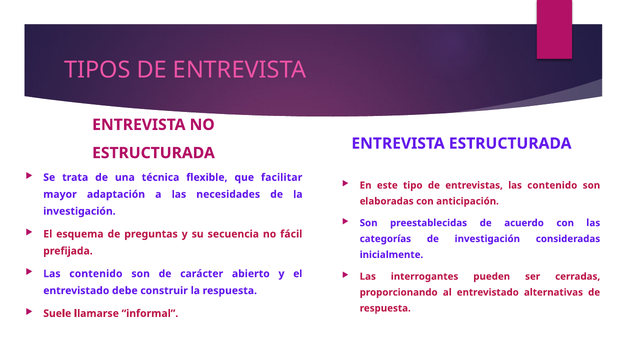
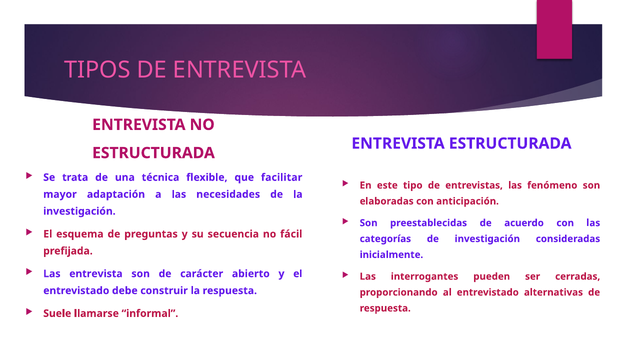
entrevistas las contenido: contenido -> fenómeno
contenido at (96, 273): contenido -> entrevista
